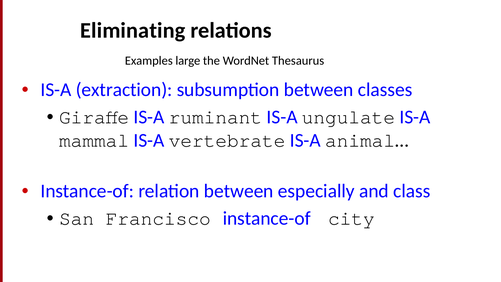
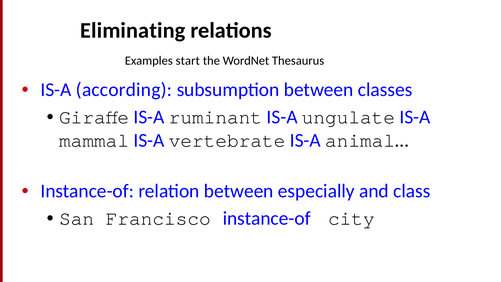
large: large -> start
extraction: extraction -> according
